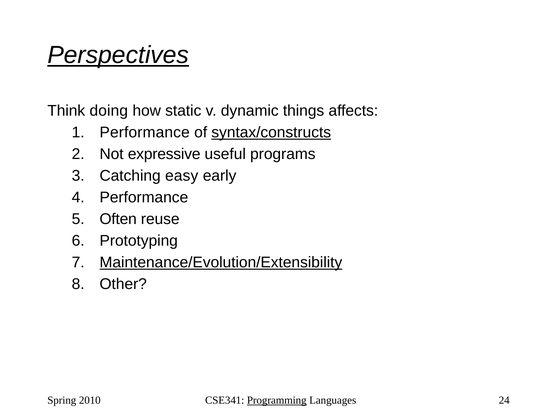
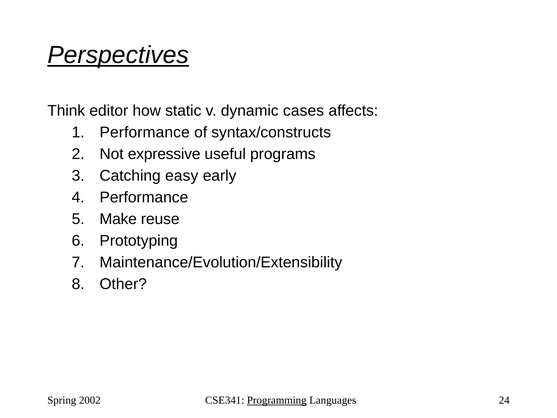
doing: doing -> editor
things: things -> cases
syntax/constructs underline: present -> none
Often: Often -> Make
Maintenance/Evolution/Extensibility underline: present -> none
2010: 2010 -> 2002
